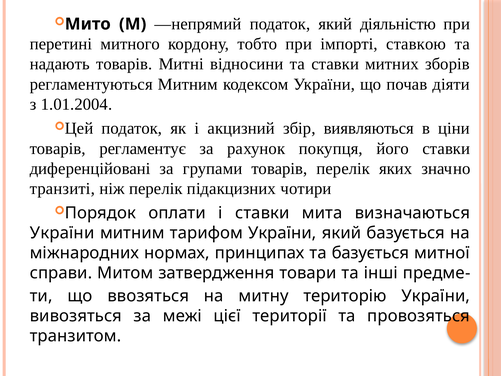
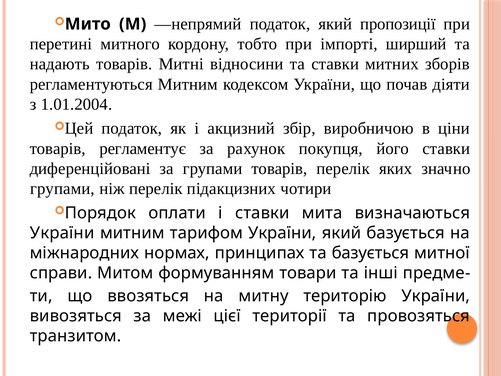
діяльністю: діяльністю -> пропозиції
ставкою: ставкою -> ширший
виявляються: виявляються -> виробничою
транзиті at (62, 188): транзиті -> групами
затвердження: затвердження -> формуванням
